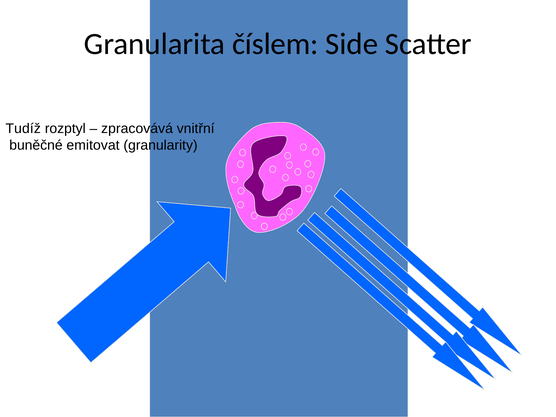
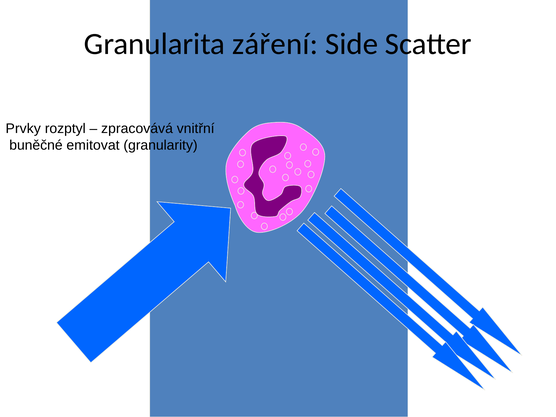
číslem: číslem -> záření
Tudíž: Tudíž -> Prvky
